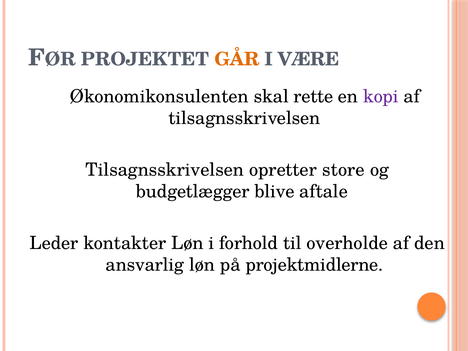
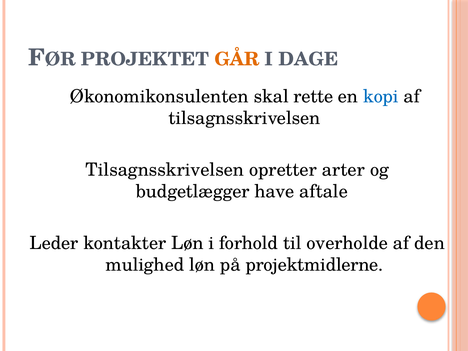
VÆRE: VÆRE -> DAGE
kopi colour: purple -> blue
store: store -> arter
blive: blive -> have
ansvarlig: ansvarlig -> mulighed
